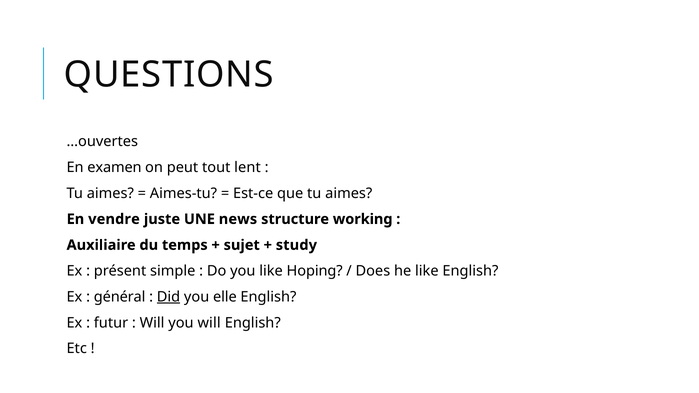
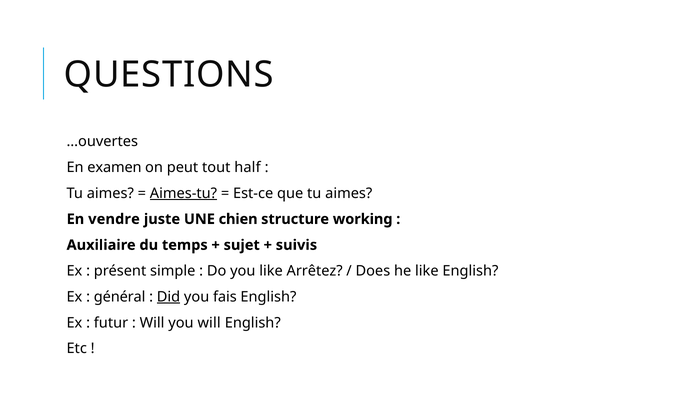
lent: lent -> half
Aimes-tu underline: none -> present
news: news -> chien
study: study -> suivis
Hoping: Hoping -> Arrêtez
elle: elle -> fais
